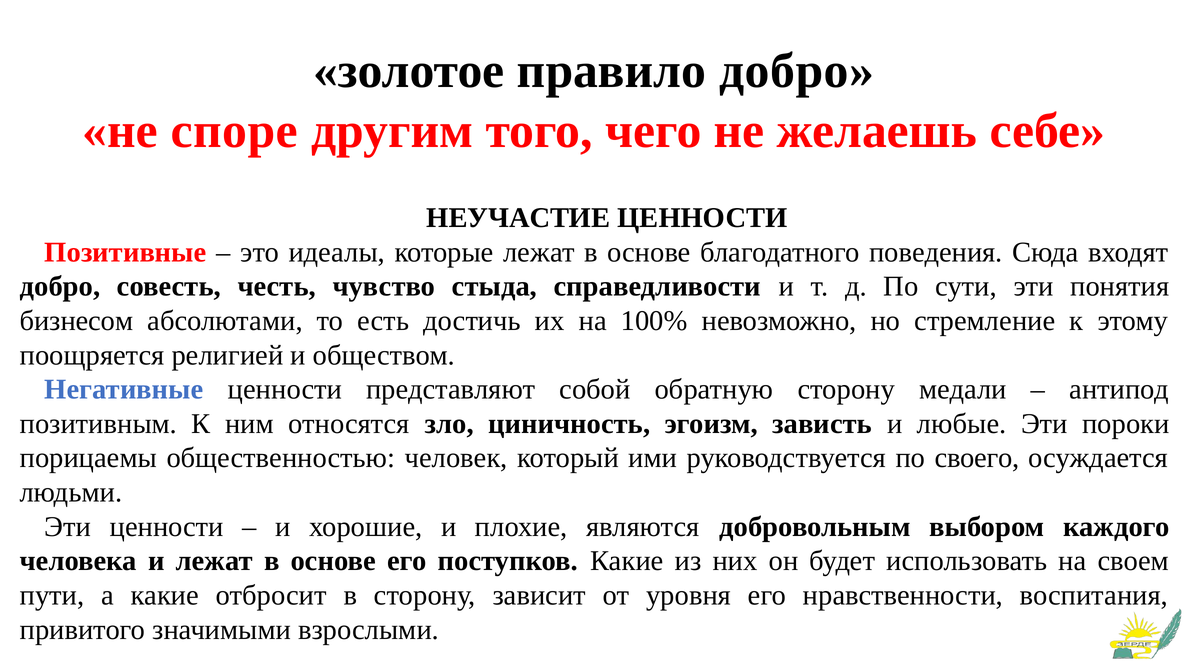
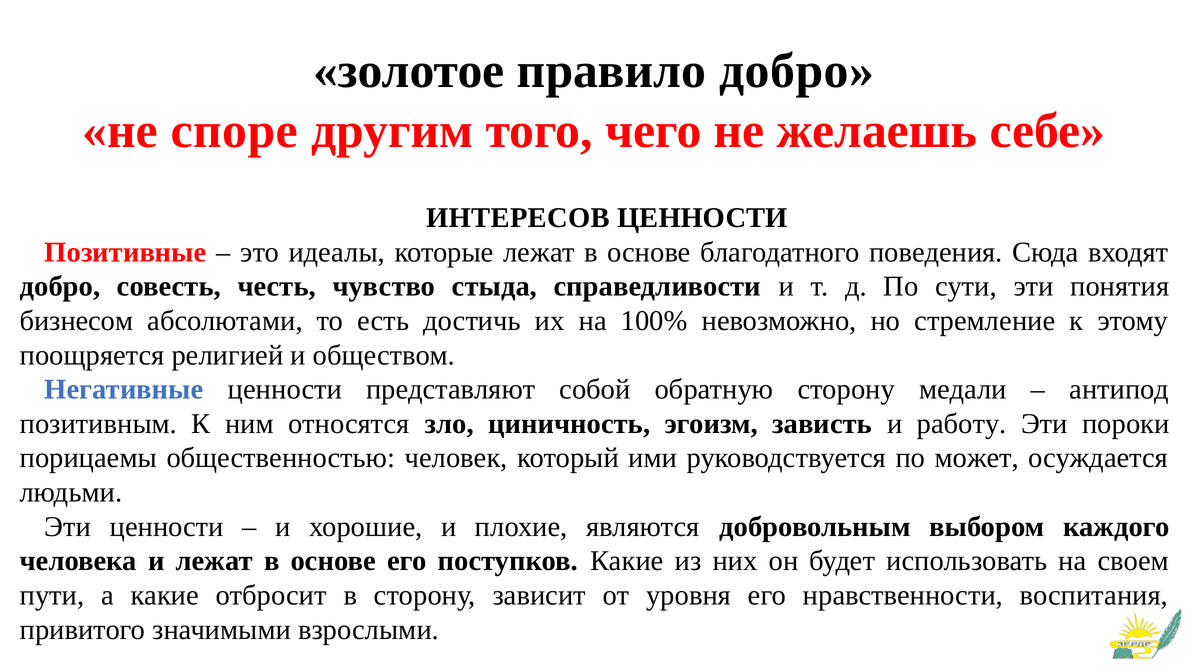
НЕУЧАСТИЕ: НЕУЧАСТИЕ -> ИНТЕРЕСОВ
любые: любые -> работу
своего: своего -> может
